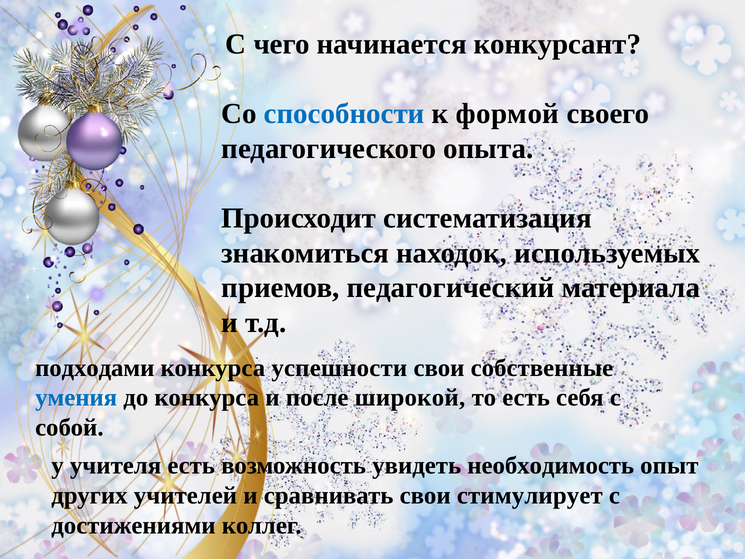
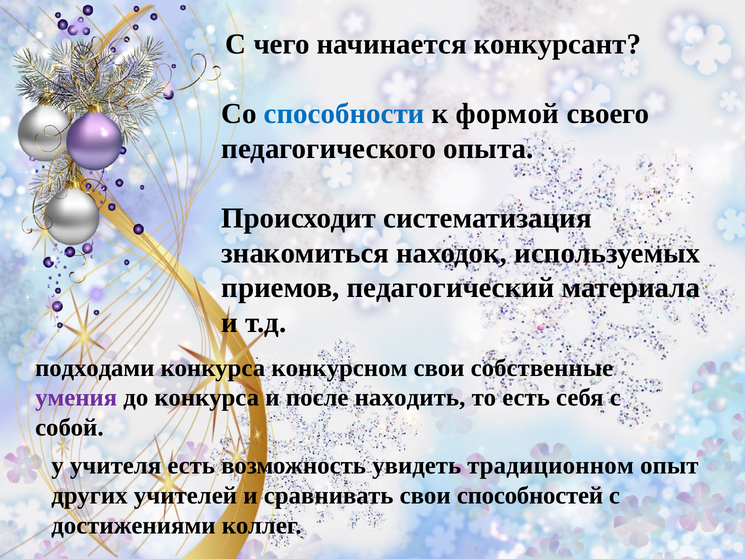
успешности: успешности -> конкурсном
умения colour: blue -> purple
широкой: широкой -> находить
необходимость: необходимость -> традиционном
стимулирует: стимулирует -> способностей
